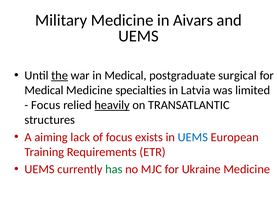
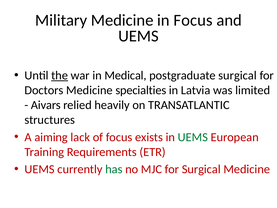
in Aivars: Aivars -> Focus
Medical at (44, 90): Medical -> Doctors
Focus at (46, 105): Focus -> Aivars
heavily underline: present -> none
UEMS at (193, 137) colour: blue -> green
for Ukraine: Ukraine -> Surgical
